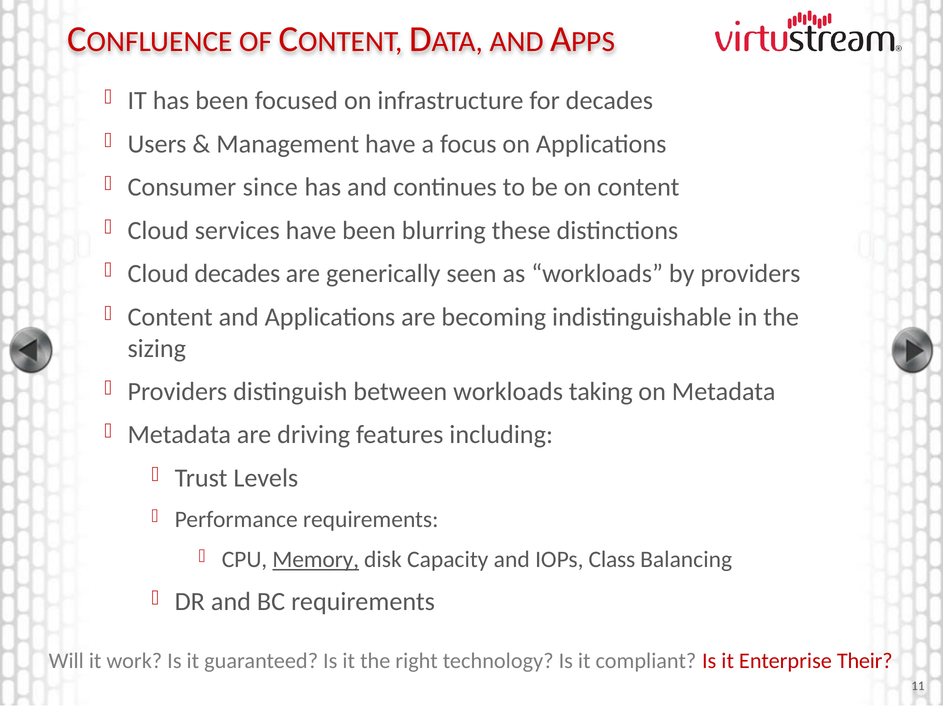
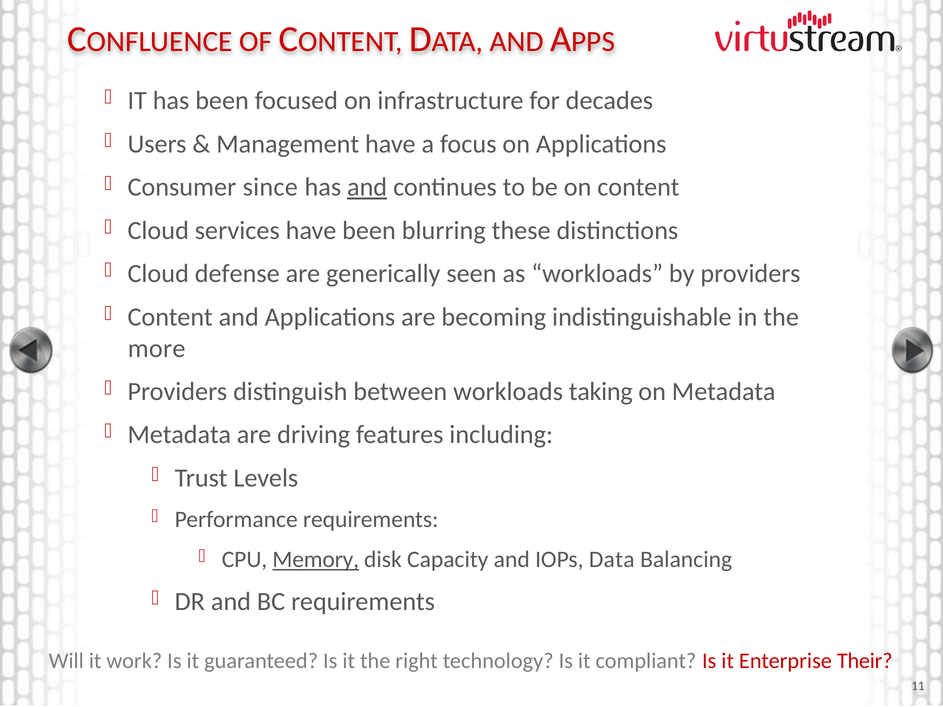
and at (367, 187) underline: none -> present
Cloud decades: decades -> defense
sizing: sizing -> more
Class: Class -> Data
